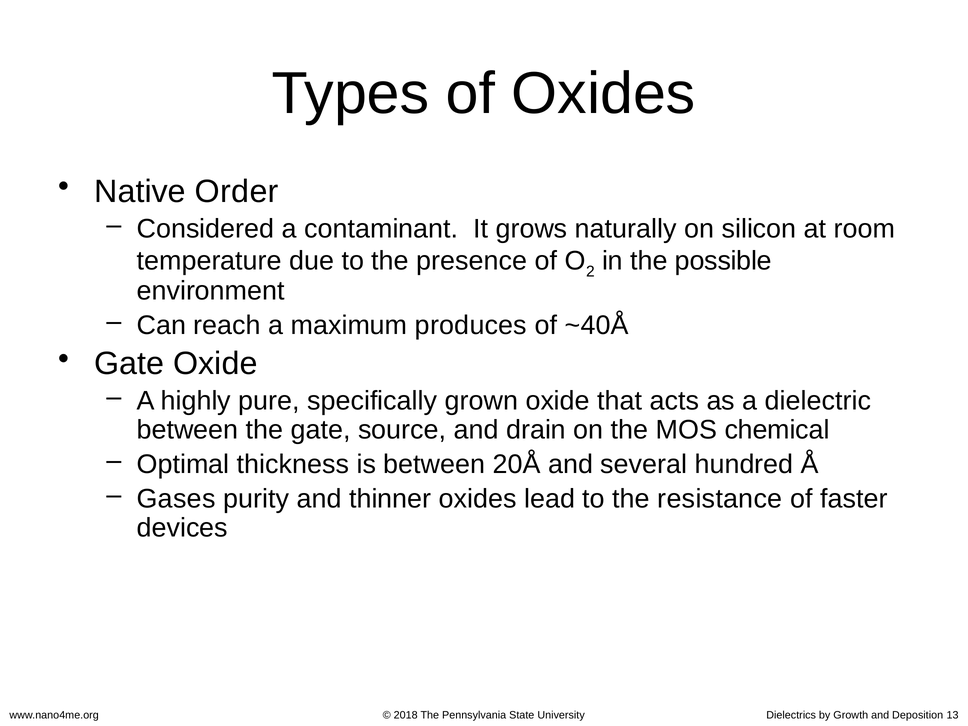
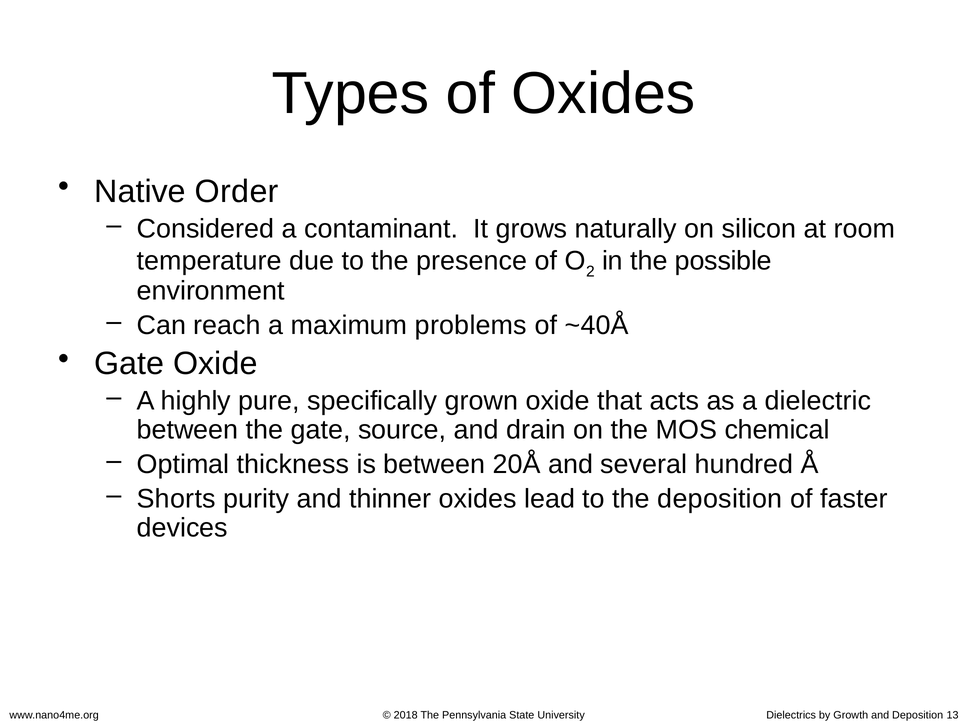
produces: produces -> problems
Gases: Gases -> Shorts
the resistance: resistance -> deposition
